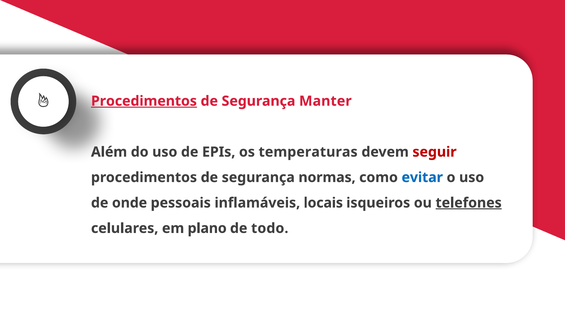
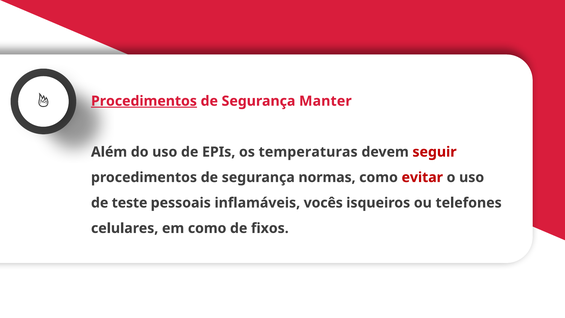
evitar colour: blue -> red
onde: onde -> teste
locais: locais -> vocês
telefones underline: present -> none
em plano: plano -> como
todo: todo -> fixos
